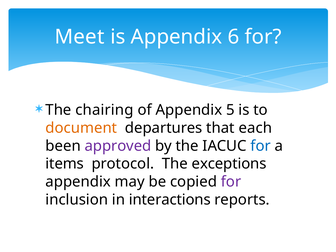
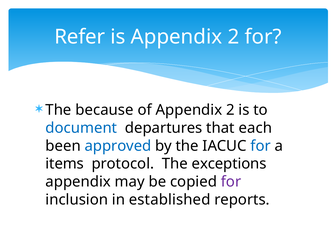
Meet: Meet -> Refer
is Appendix 6: 6 -> 2
chairing: chairing -> because
of Appendix 5: 5 -> 2
document colour: orange -> blue
approved colour: purple -> blue
interactions: interactions -> established
